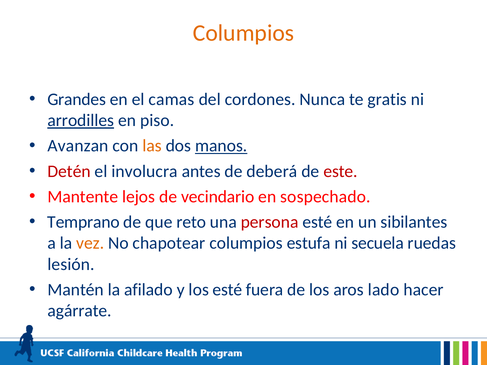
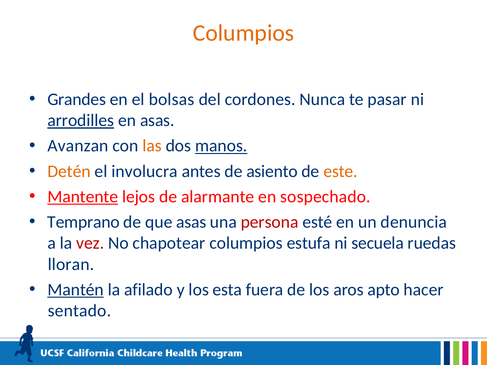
camas: camas -> bolsas
gratis: gratis -> pasar
en piso: piso -> asas
Detén colour: red -> orange
deberá: deberá -> asiento
este colour: red -> orange
Mantente underline: none -> present
vecindario: vecindario -> alarmante
que reto: reto -> asas
sibilantes: sibilantes -> denuncia
vez colour: orange -> red
lesión: lesión -> lloran
Mantén underline: none -> present
los esté: esté -> esta
lado: lado -> apto
agárrate: agárrate -> sentado
